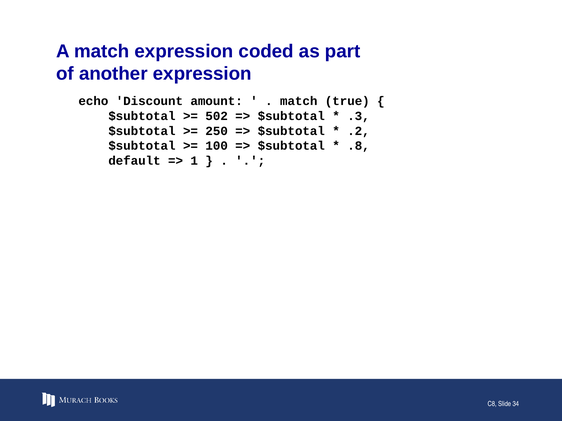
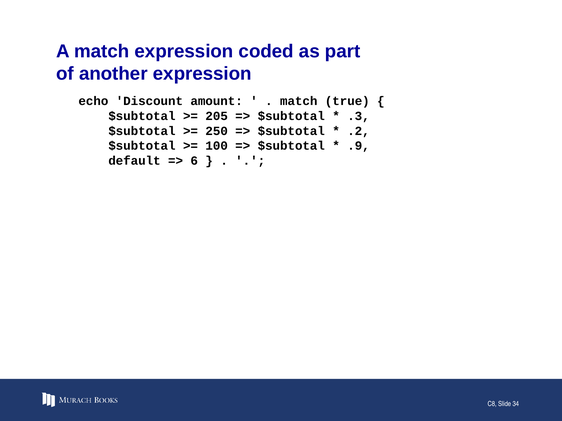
502: 502 -> 205
.8: .8 -> .9
1: 1 -> 6
